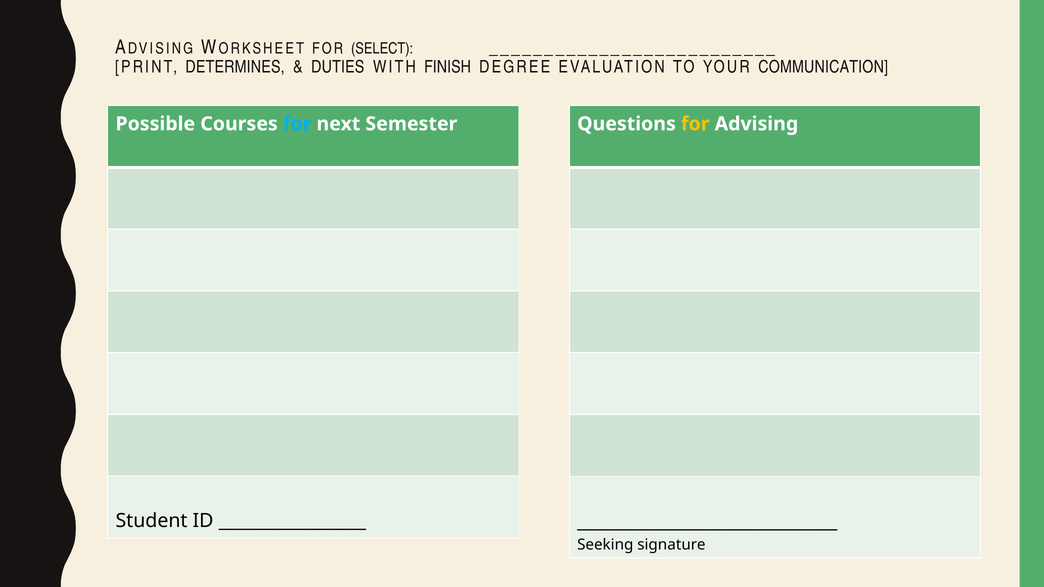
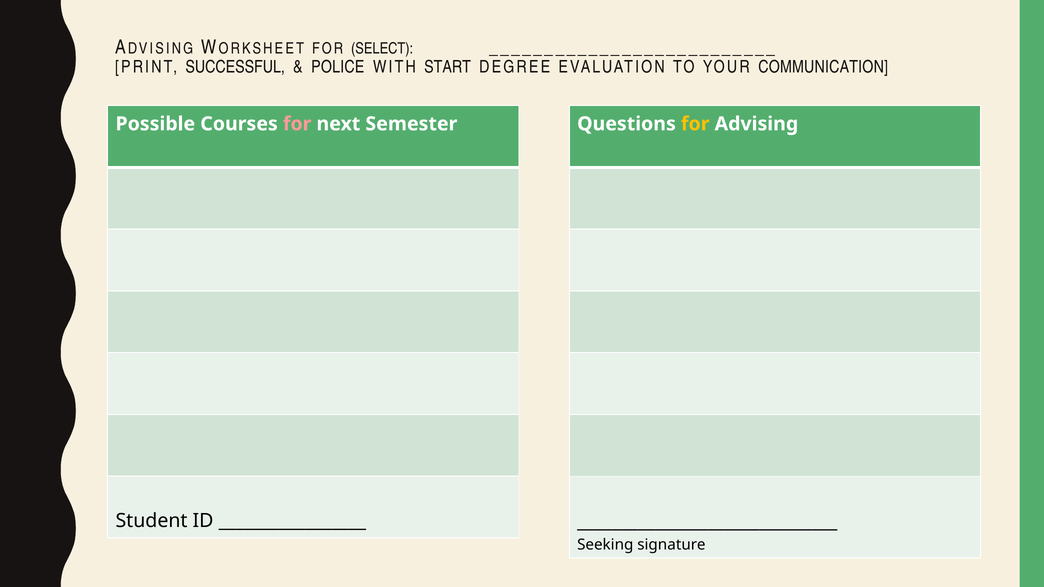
DETERMINES: DETERMINES -> SUCCESSFUL
DUTIES: DUTIES -> POLICE
FINISH: FINISH -> START
for at (297, 124) colour: light blue -> pink
